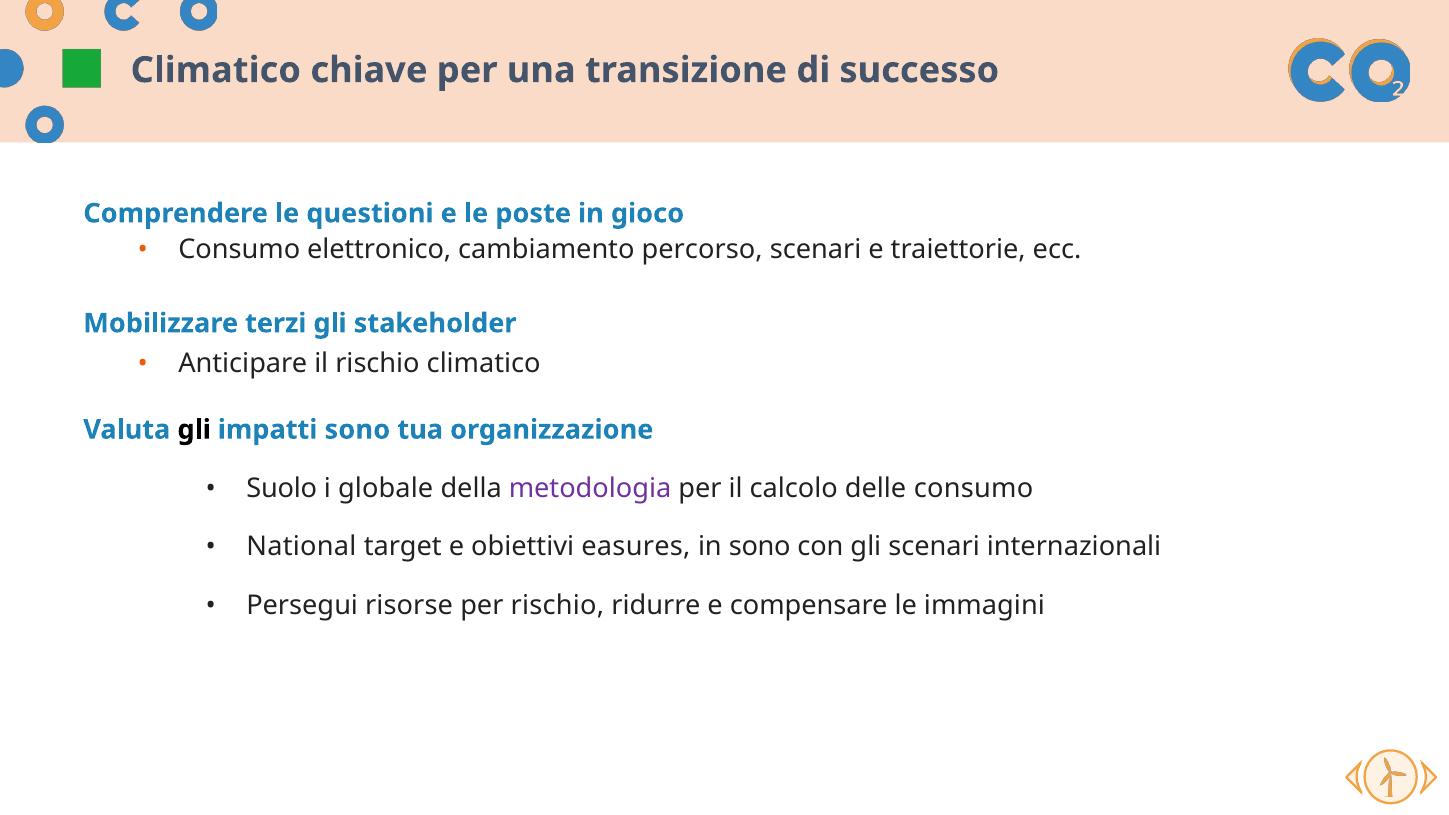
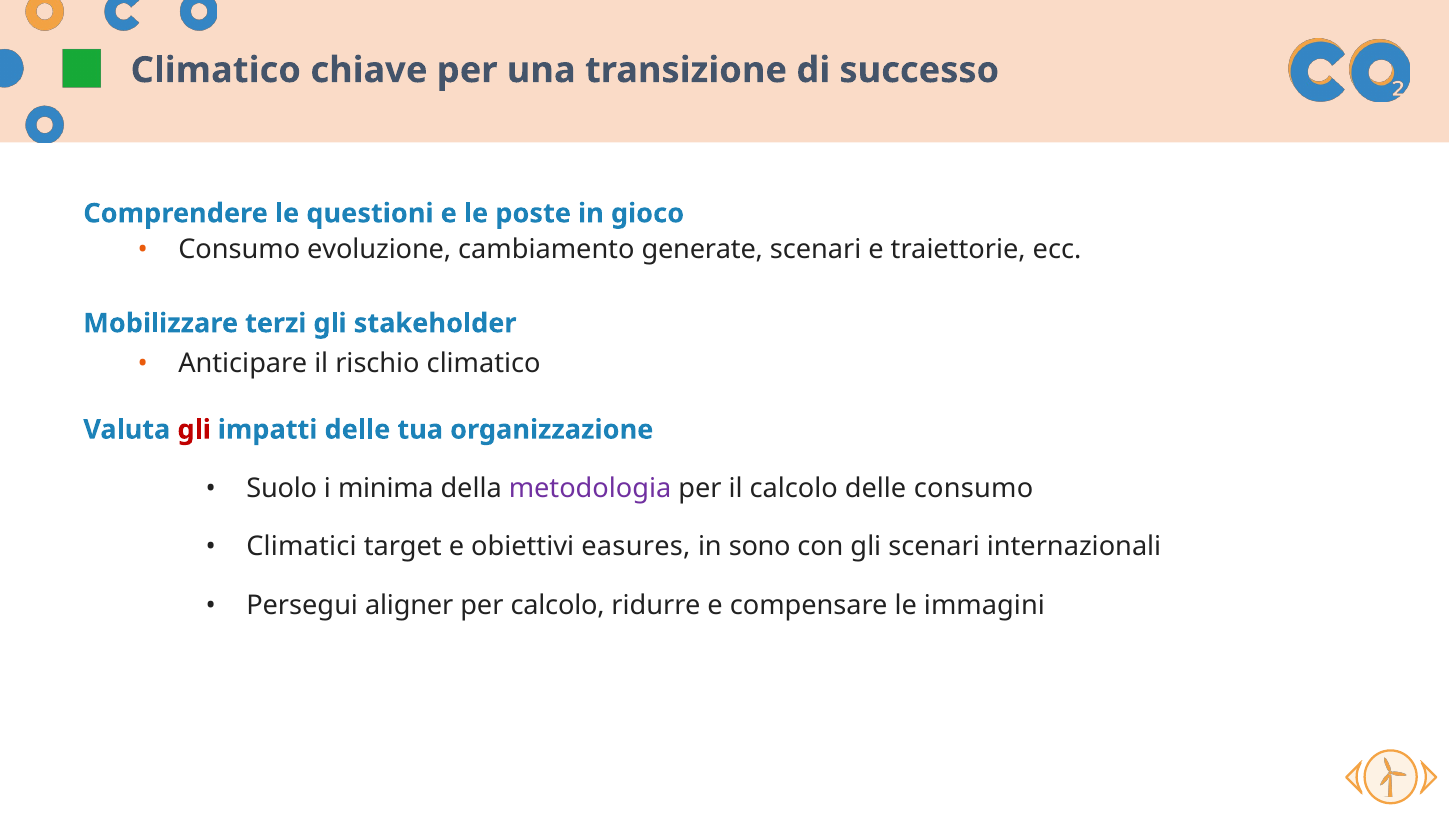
elettronico: elettronico -> evoluzione
percorso: percorso -> generate
gli at (194, 430) colour: black -> red
impatti sono: sono -> delle
globale: globale -> minima
National: National -> Climatici
risorse: risorse -> aligner
per rischio: rischio -> calcolo
